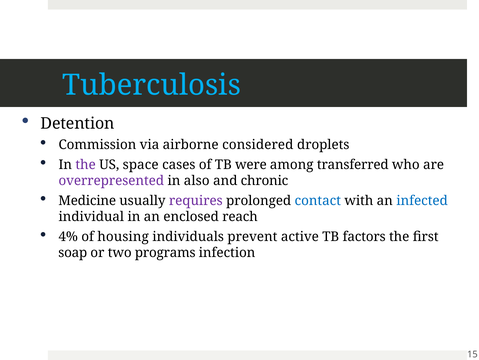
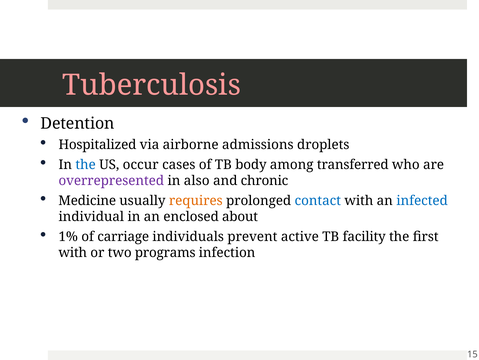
Tuberculosis colour: light blue -> pink
Commission: Commission -> Hospitalized
considered: considered -> admissions
the at (86, 165) colour: purple -> blue
space: space -> occur
were: were -> body
requires colour: purple -> orange
reach: reach -> about
4%: 4% -> 1%
housing: housing -> carriage
factors: factors -> facility
soap at (73, 252): soap -> with
